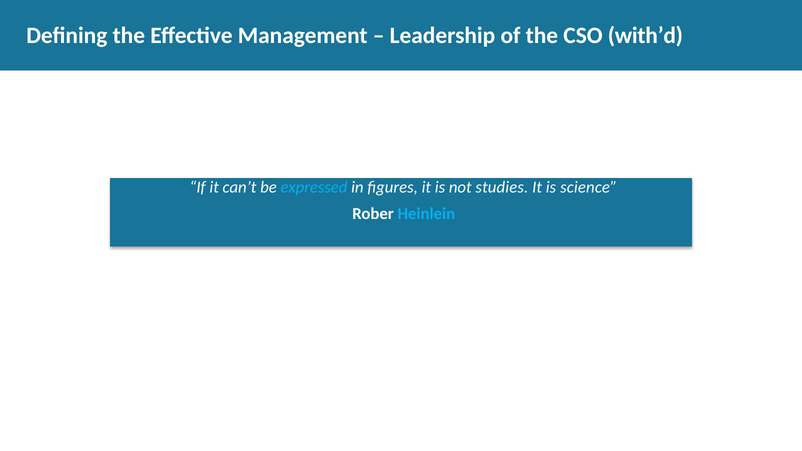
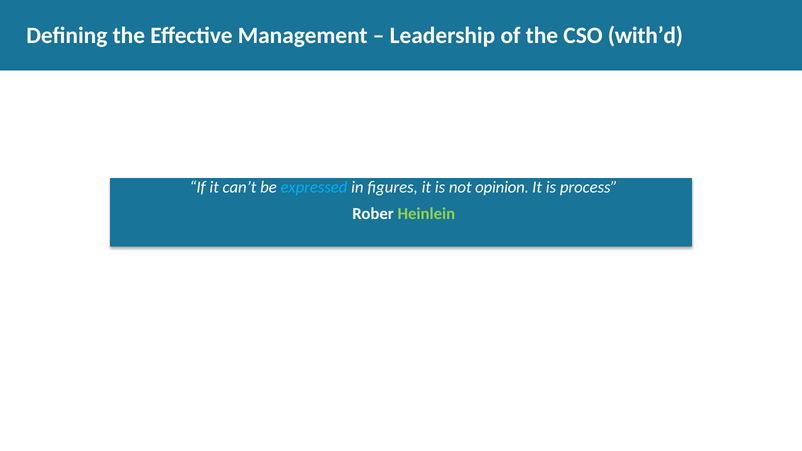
studies: studies -> opinion
science: science -> process
Heinlein colour: light blue -> light green
